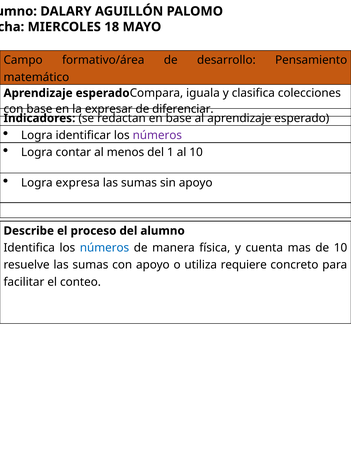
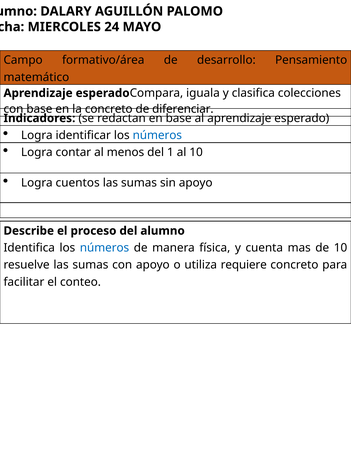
18: 18 -> 24
la expresar: expresar -> concreto
números at (157, 135) colour: purple -> blue
expresa: expresa -> cuentos
